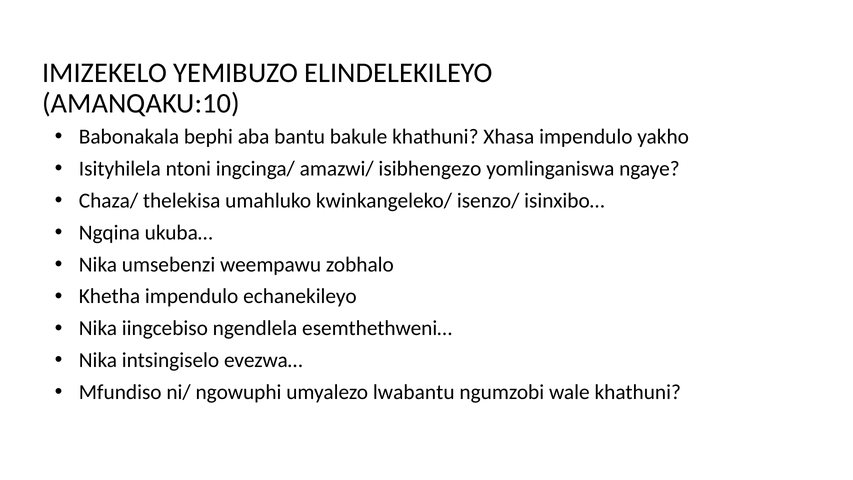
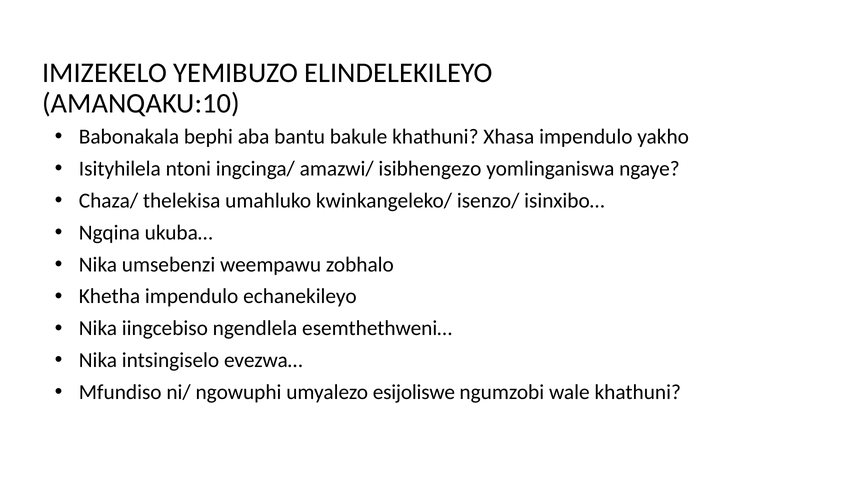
lwabantu: lwabantu -> esijoliswe
